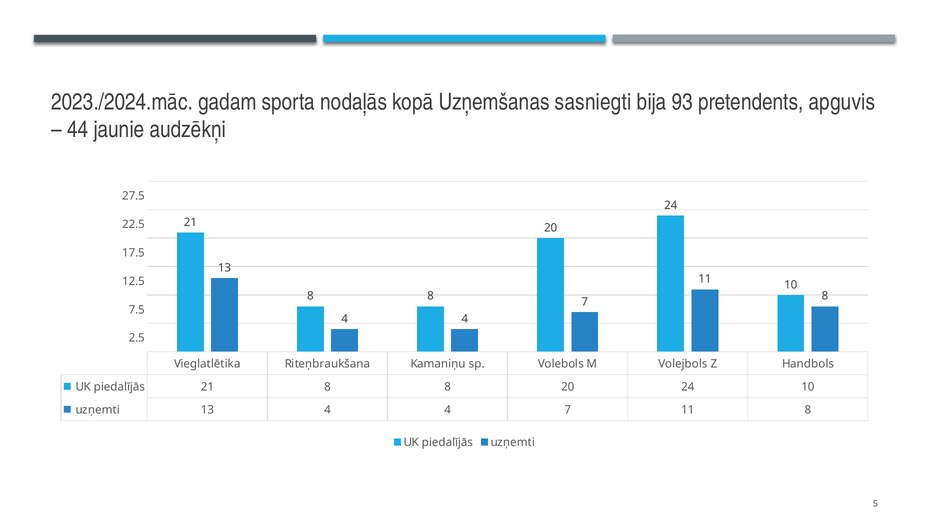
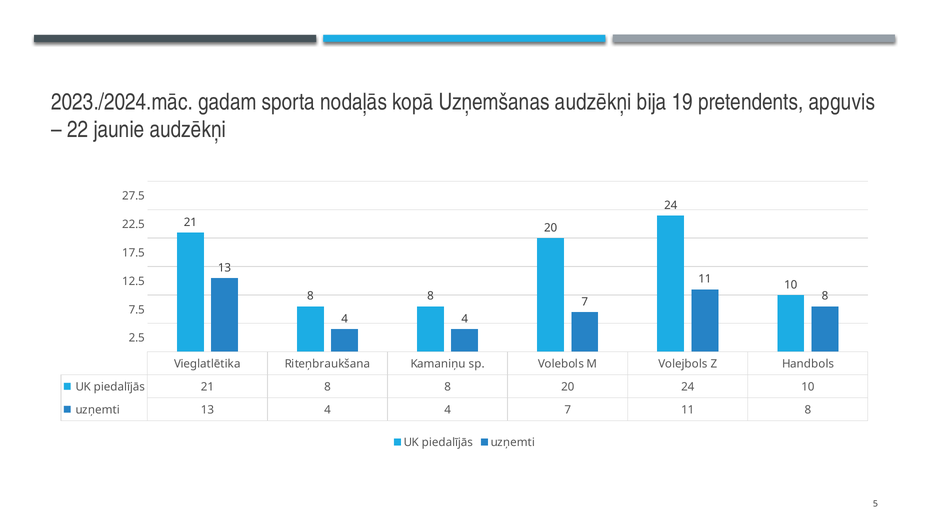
Uzņemšanas sasniegti: sasniegti -> audzēkņi
93: 93 -> 19
44: 44 -> 22
